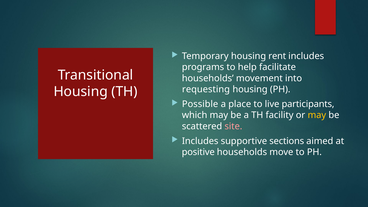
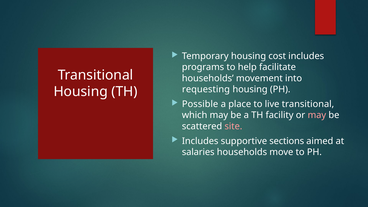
rent: rent -> cost
live participants: participants -> transitional
may at (317, 115) colour: yellow -> pink
positive: positive -> salaries
